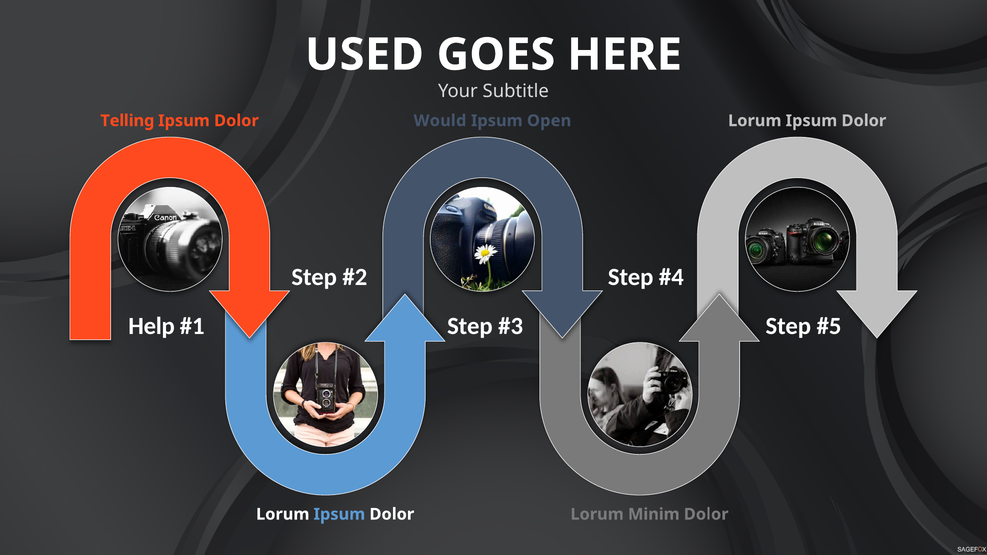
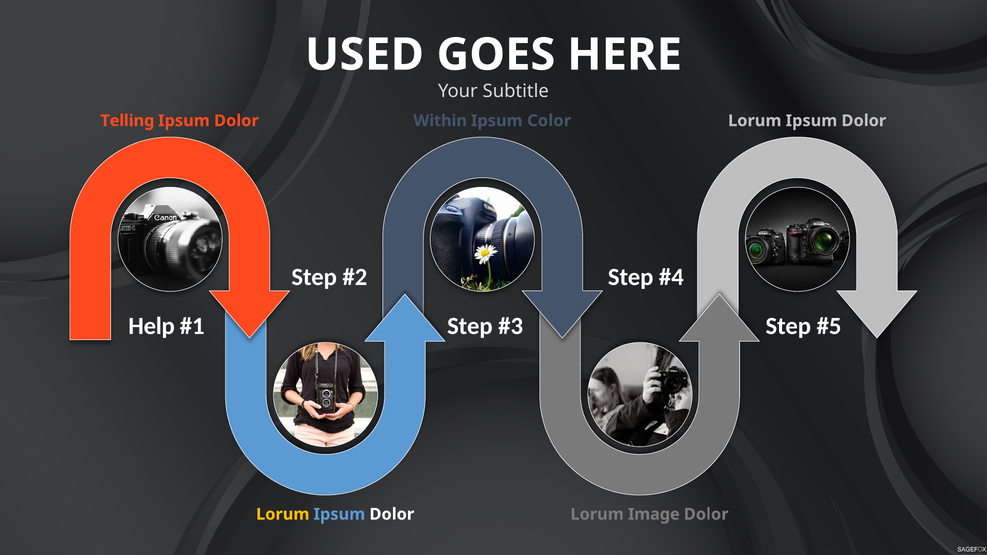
Would: Would -> Within
Open: Open -> Color
Lorum at (283, 514) colour: white -> yellow
Minim: Minim -> Image
